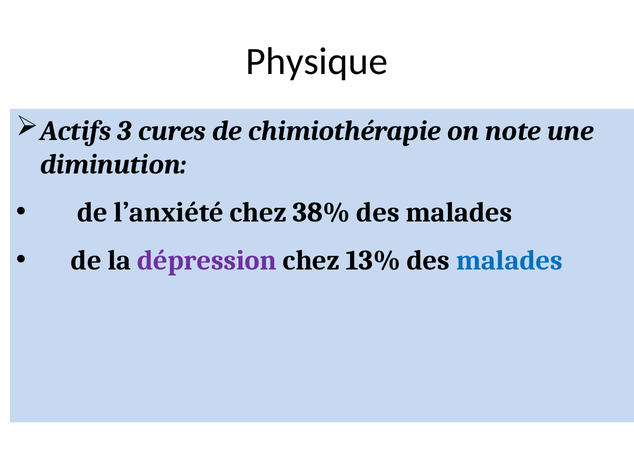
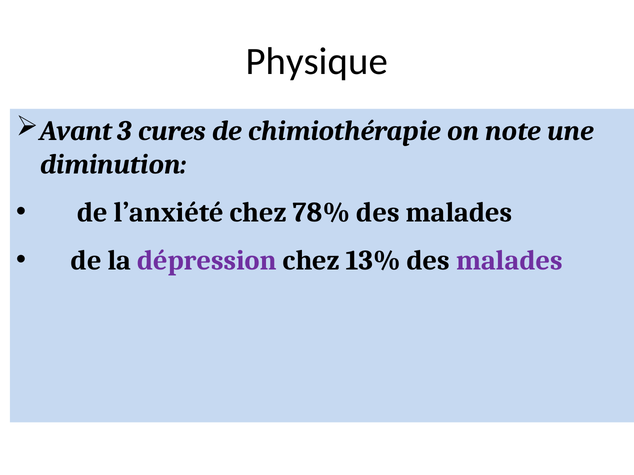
Actifs: Actifs -> Avant
38%: 38% -> 78%
malades at (509, 261) colour: blue -> purple
